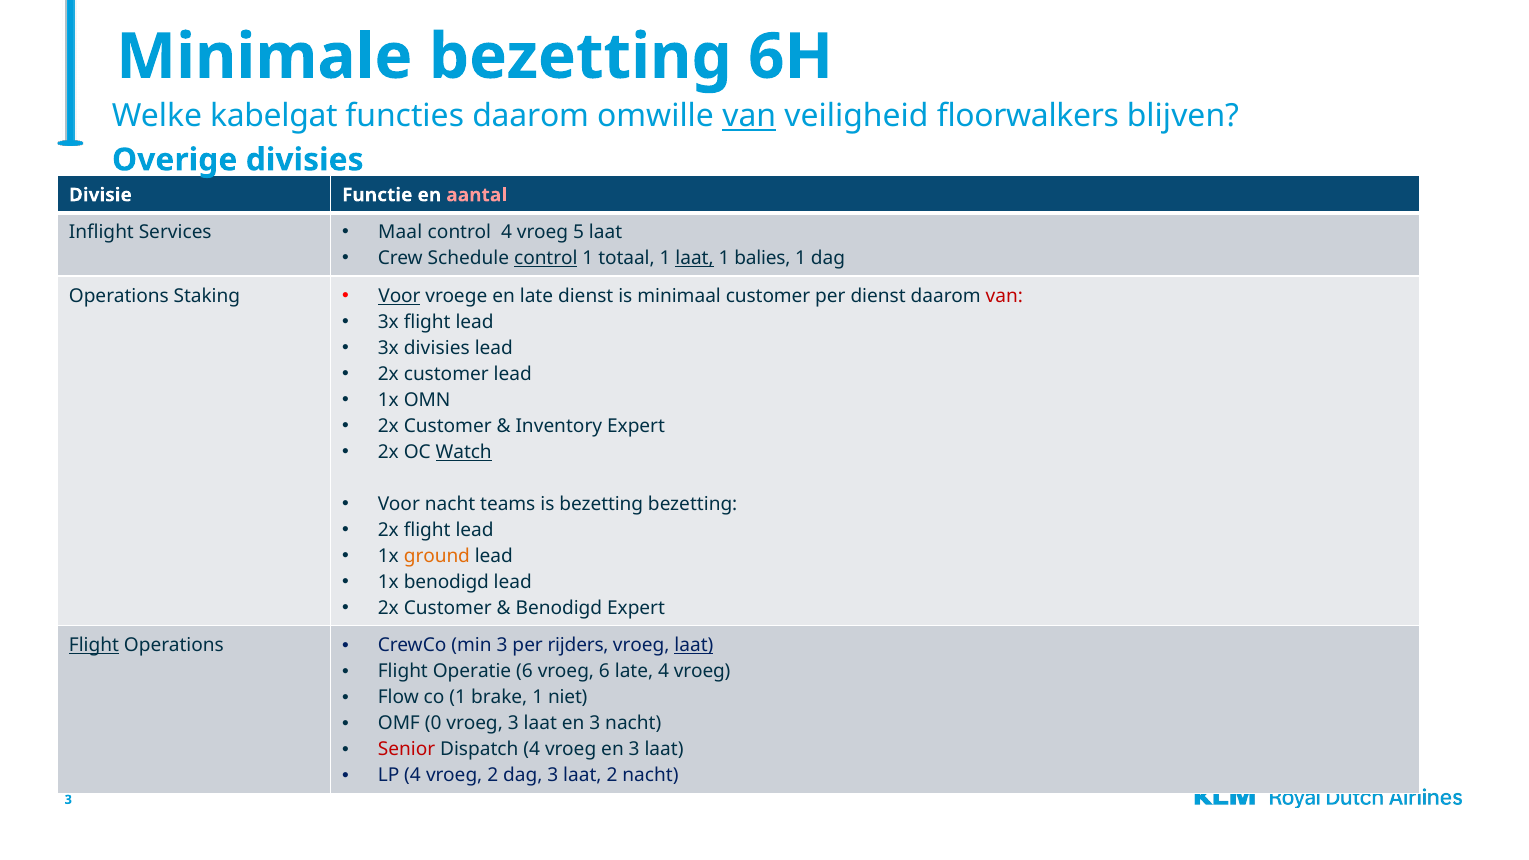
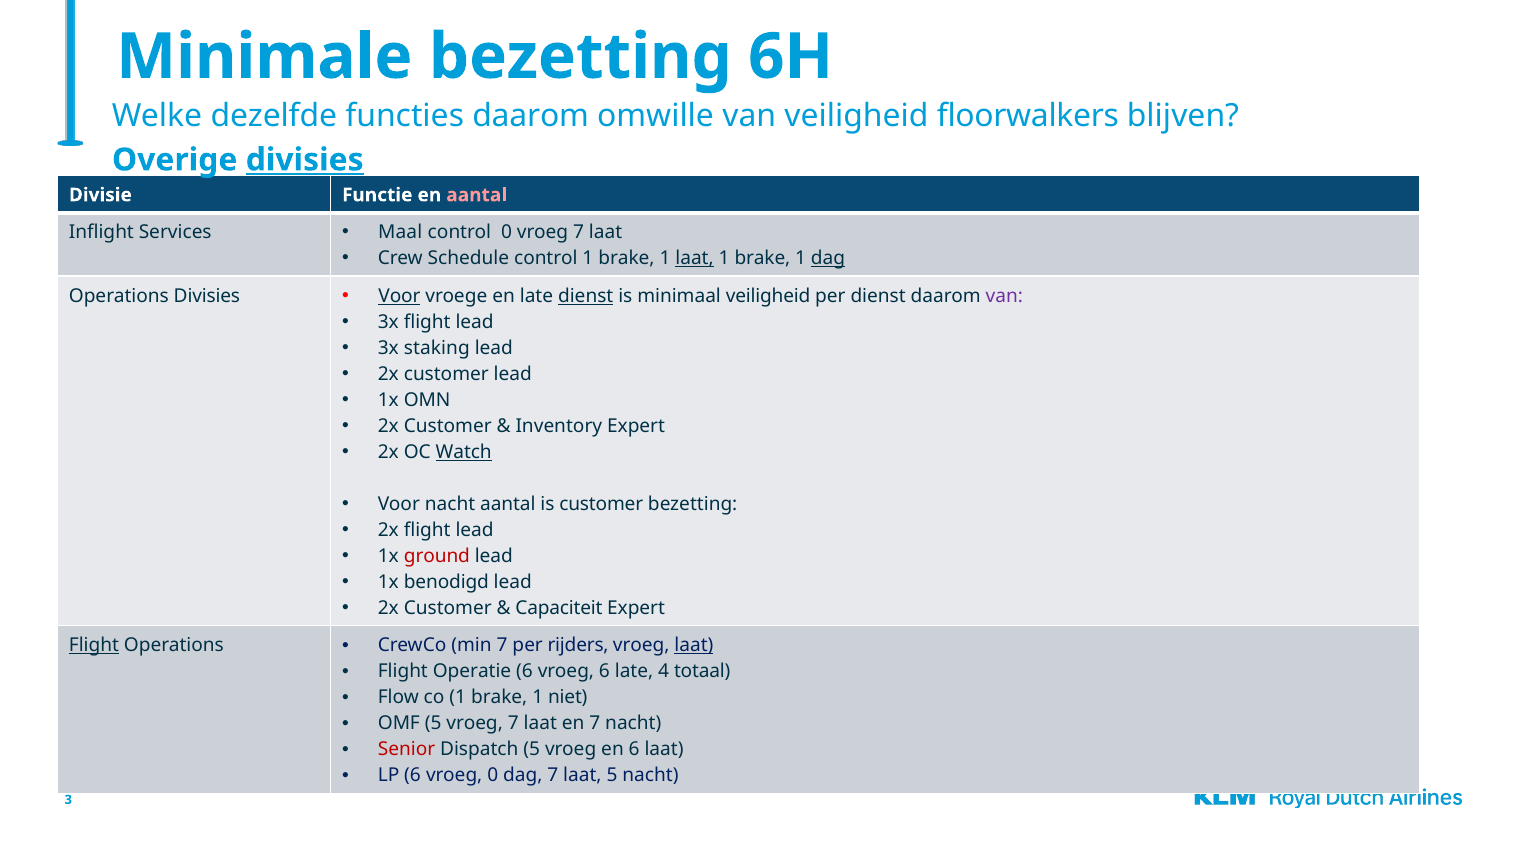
kabelgat: kabelgat -> dezelfde
van at (749, 116) underline: present -> none
divisies at (305, 160) underline: none -> present
control 4: 4 -> 0
5 at (579, 233): 5 -> 7
control at (546, 259) underline: present -> none
totaal at (626, 259): totaal -> brake
balies at (762, 259): balies -> brake
dag at (828, 259) underline: none -> present
Operations Staking: Staking -> Divisies
dienst at (586, 296) underline: none -> present
minimaal customer: customer -> veiligheid
van at (1004, 296) colour: red -> purple
3x divisies: divisies -> staking
nacht teams: teams -> aantal
is bezetting: bezetting -> customer
ground colour: orange -> red
Benodigd at (559, 608): Benodigd -> Capaciteit
min 3: 3 -> 7
vroeg at (702, 672): vroeg -> totaal
OMF 0: 0 -> 5
3 at (513, 724): 3 -> 7
laat en 3: 3 -> 7
Dispatch 4: 4 -> 5
vroeg en 3: 3 -> 6
LP 4: 4 -> 6
vroeg 2: 2 -> 0
dag 3: 3 -> 7
laat 2: 2 -> 5
